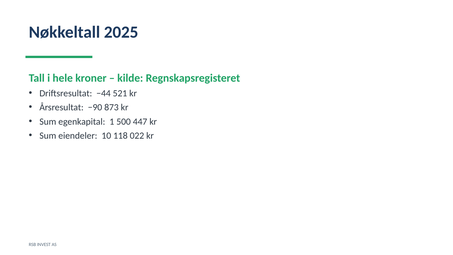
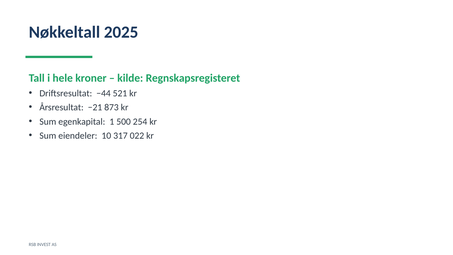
−90: −90 -> −21
447: 447 -> 254
118: 118 -> 317
